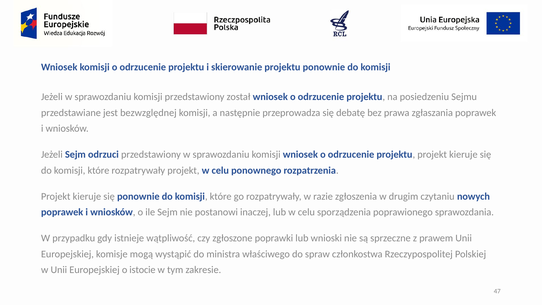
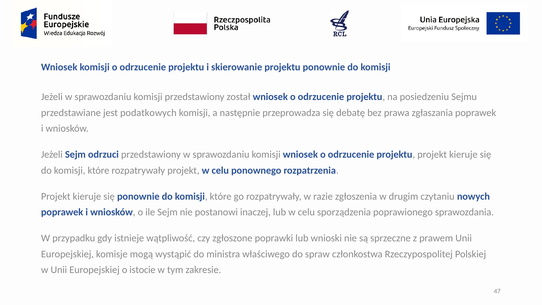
bezwzględnej: bezwzględnej -> podatkowych
